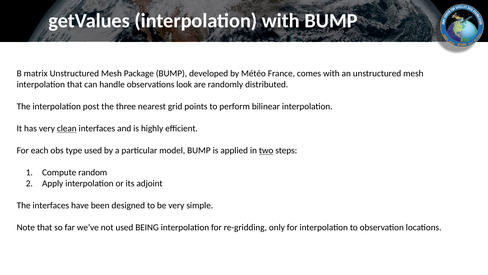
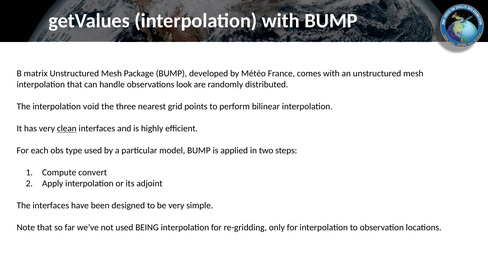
post: post -> void
two underline: present -> none
random: random -> convert
